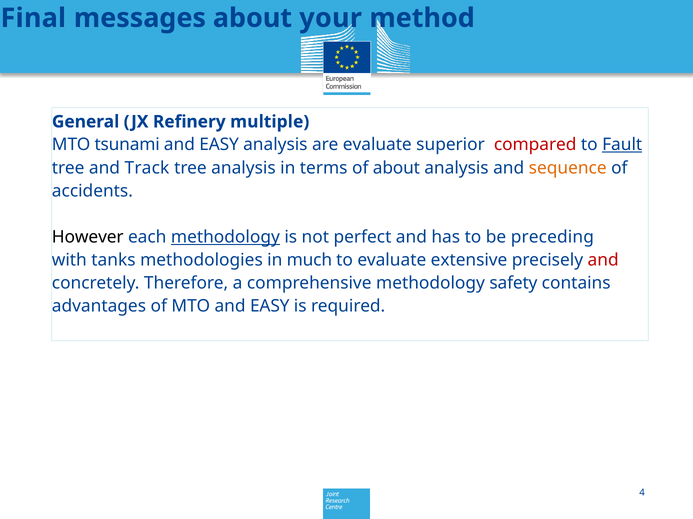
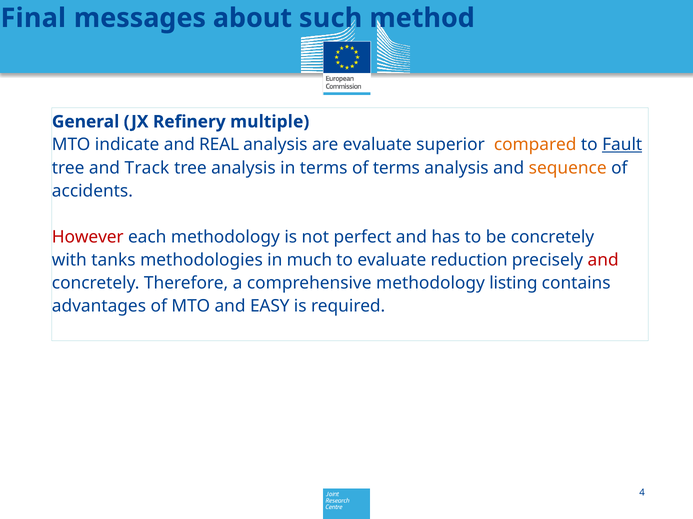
your: your -> such
tsunami: tsunami -> indicate
EASY at (219, 145): EASY -> REAL
compared colour: red -> orange
of about: about -> terms
However colour: black -> red
methodology at (225, 237) underline: present -> none
be preceding: preceding -> concretely
extensive: extensive -> reduction
safety: safety -> listing
